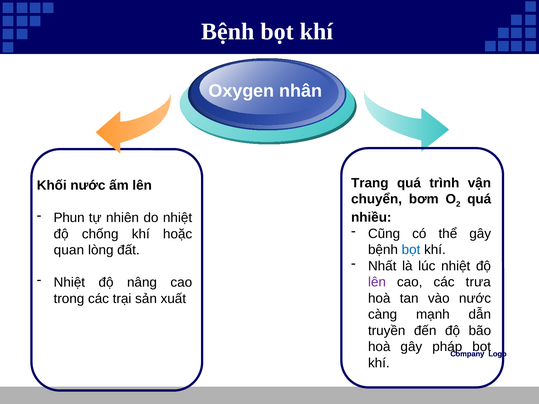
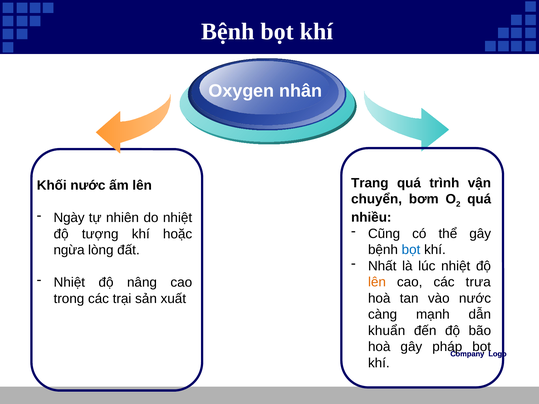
Phun: Phun -> Ngày
chống: chống -> tượng
quan: quan -> ngừa
lên at (377, 282) colour: purple -> orange
truyền: truyền -> khuẩn
